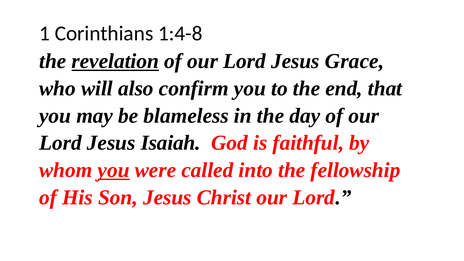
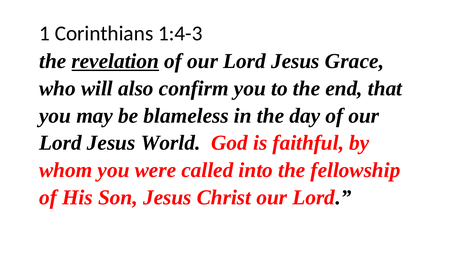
1:4-8: 1:4-8 -> 1:4-3
Isaiah: Isaiah -> World
you at (114, 170) underline: present -> none
